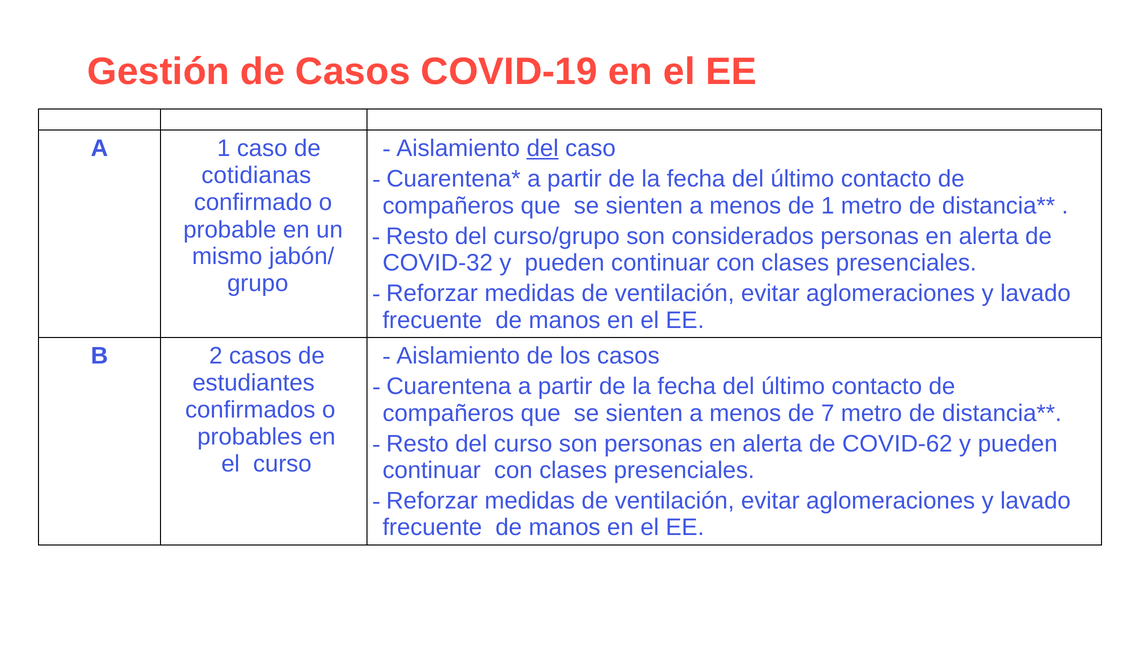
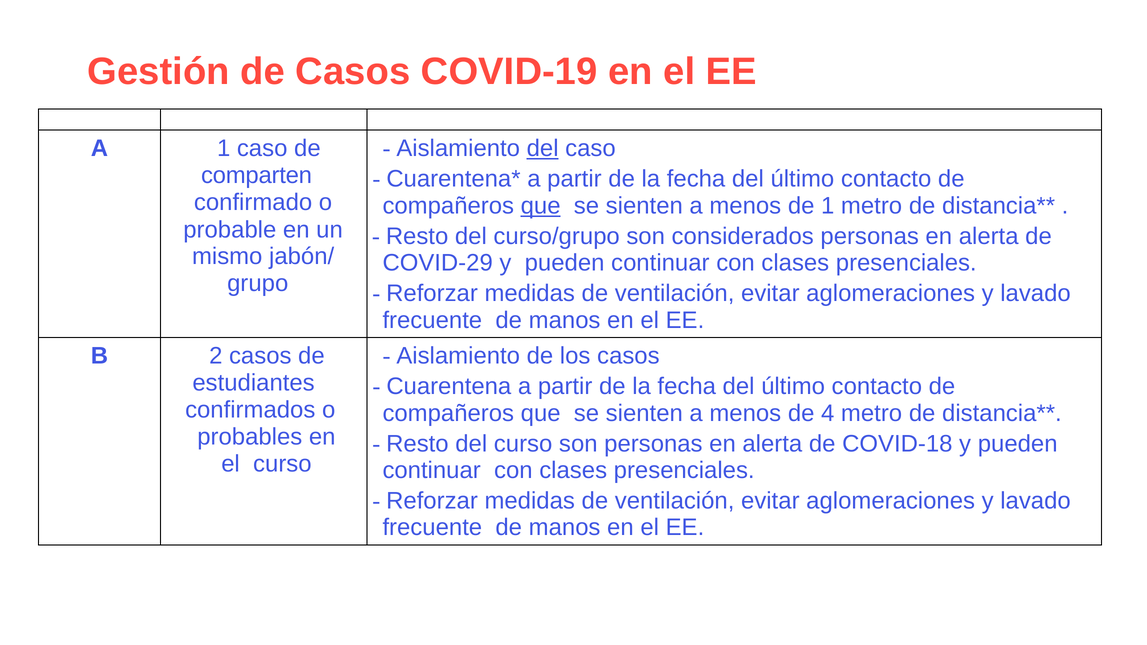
cotidianas: cotidianas -> comparten
que at (541, 206) underline: none -> present
COVID-32: COVID-32 -> COVID-29
7: 7 -> 4
COVID-62: COVID-62 -> COVID-18
